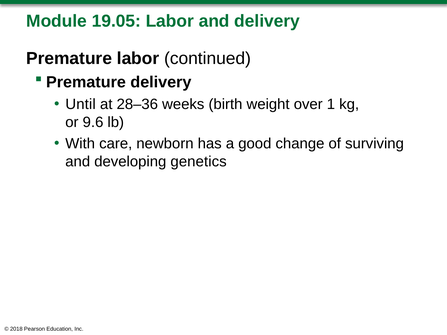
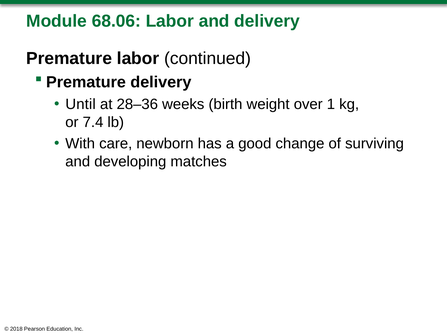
19.05: 19.05 -> 68.06
9.6: 9.6 -> 7.4
genetics: genetics -> matches
